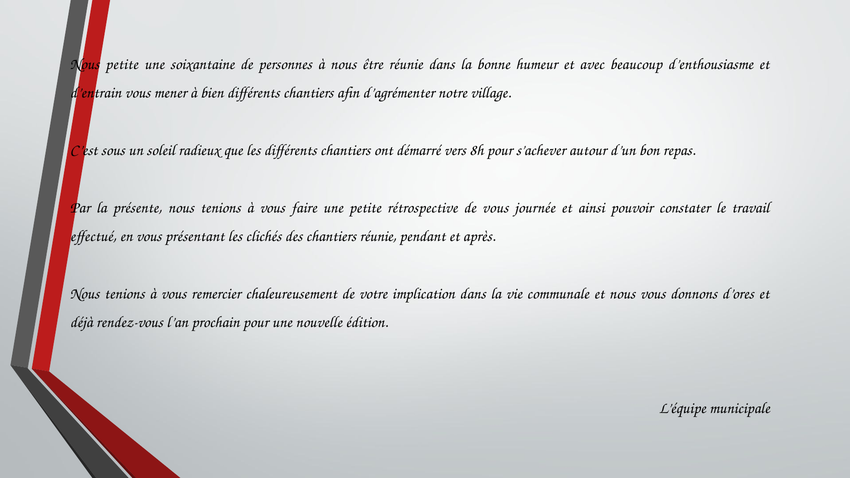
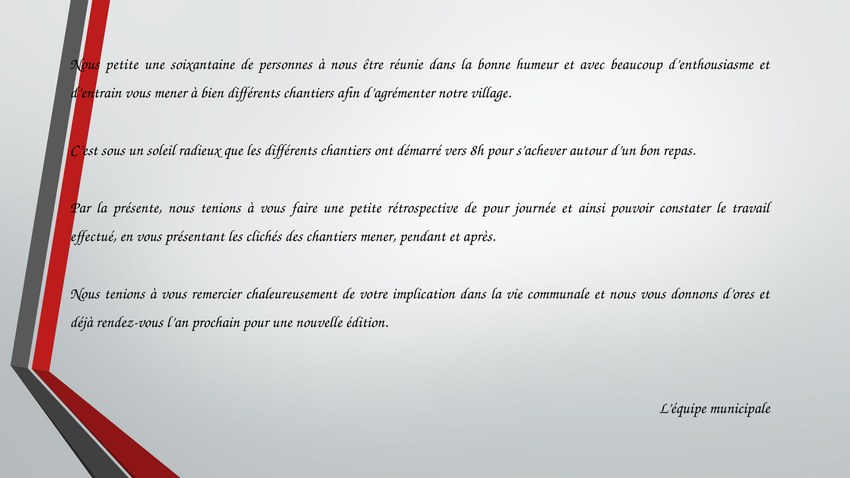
de vous: vous -> pour
chantiers réunie: réunie -> mener
